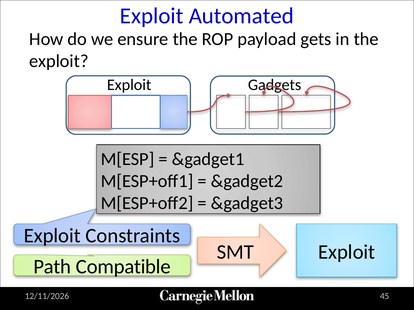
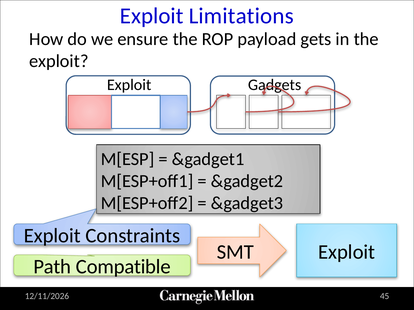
Automated: Automated -> Limitations
